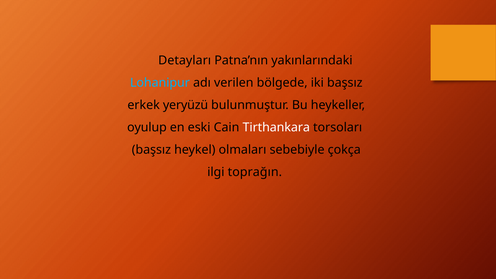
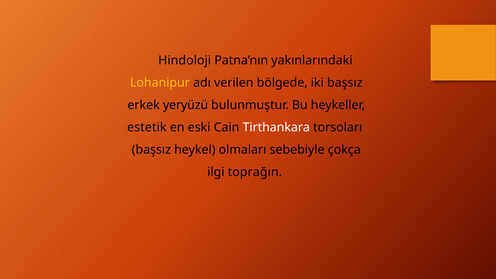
Detayları: Detayları -> Hindoloji
Lohanipur colour: light blue -> yellow
oyulup: oyulup -> estetik
